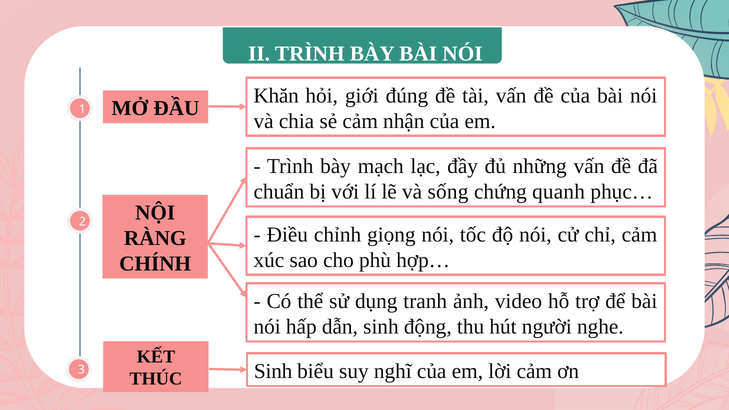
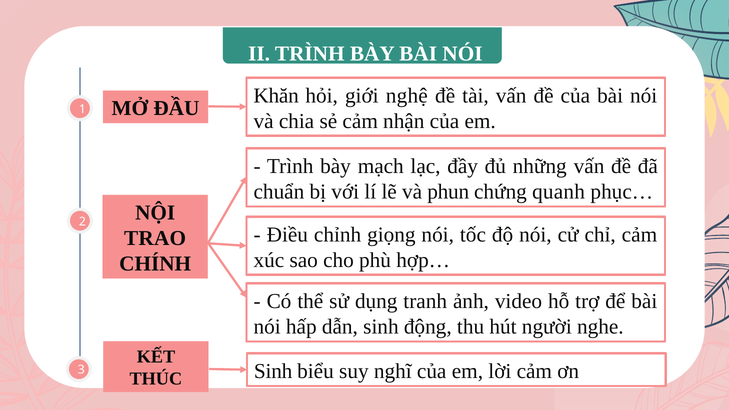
đúng: đúng -> nghệ
sống: sống -> phun
RÀNG: RÀNG -> TRAO
